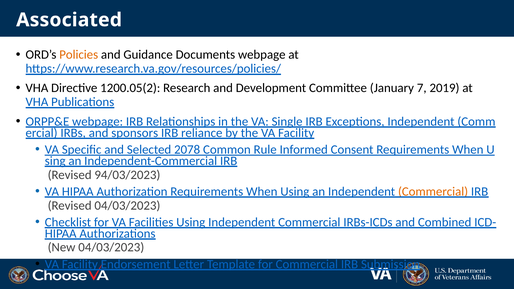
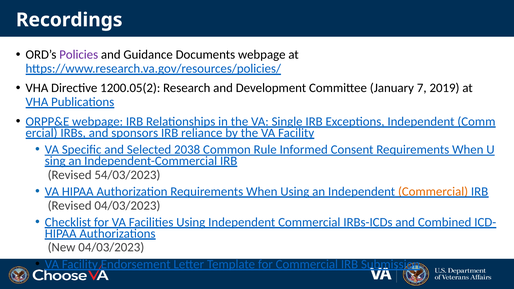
Associated: Associated -> Recordings
Policies colour: orange -> purple
2078: 2078 -> 2038
94/03/2023: 94/03/2023 -> 54/03/2023
